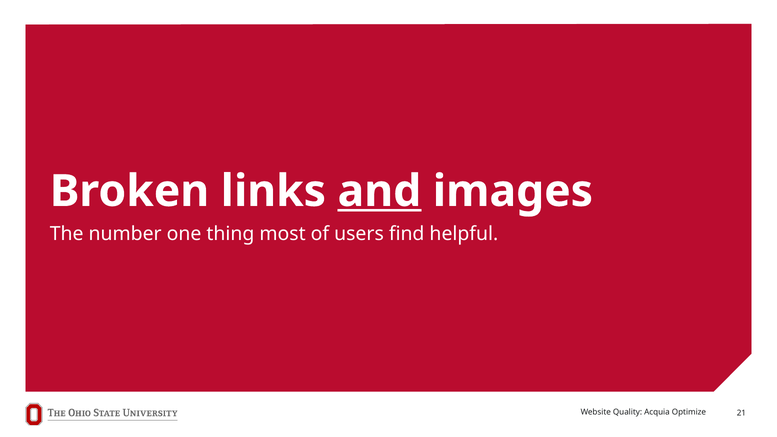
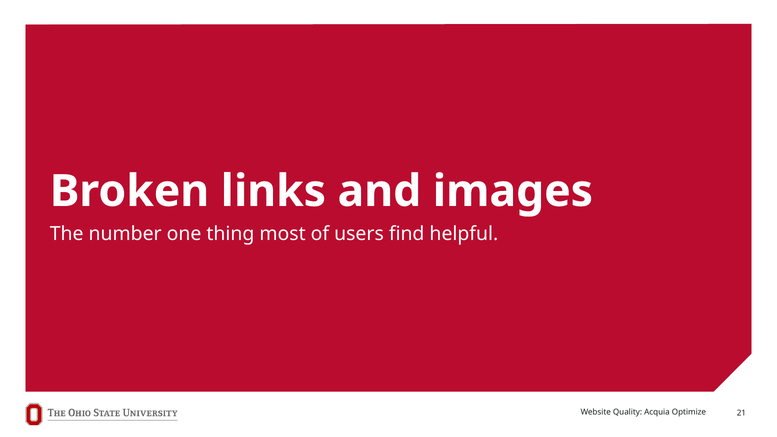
and underline: present -> none
